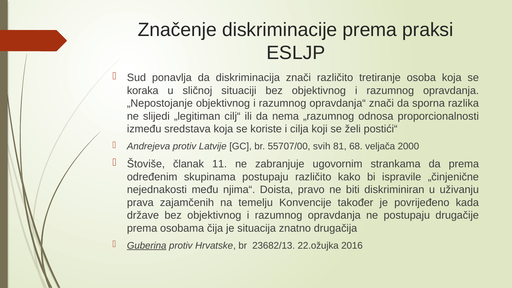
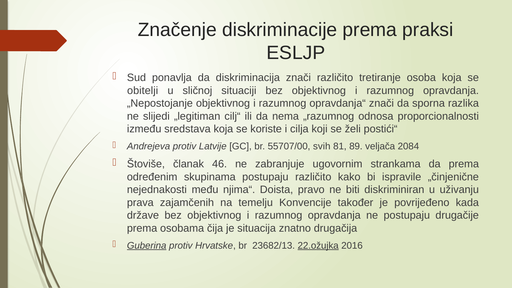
koraka: koraka -> obitelji
68: 68 -> 89
2000: 2000 -> 2084
11: 11 -> 46
22.ožujka underline: none -> present
